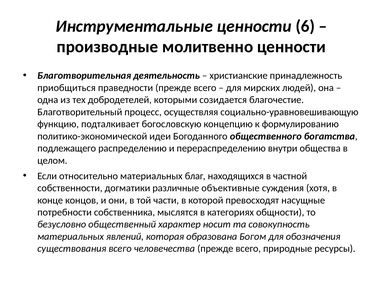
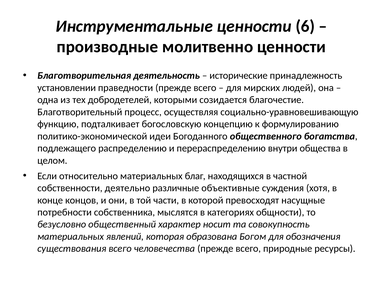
христианские: христианские -> исторические
приобщиться: приобщиться -> установлении
догматики: догматики -> деятельно
